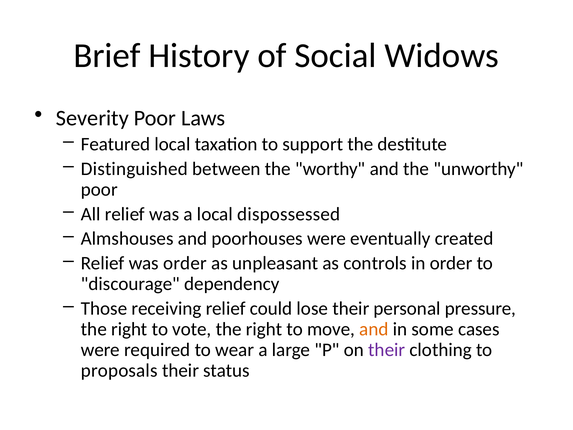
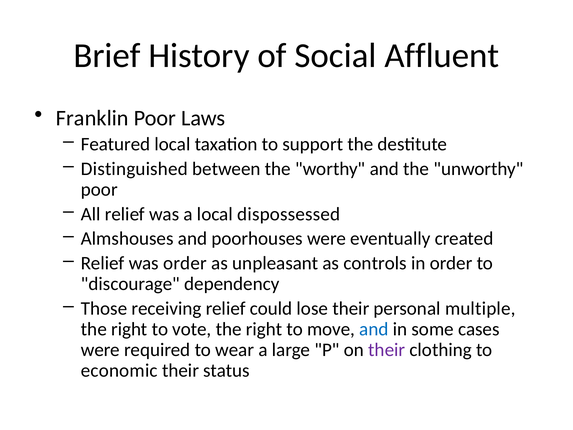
Widows: Widows -> Affluent
Severity: Severity -> Franklin
pressure: pressure -> multiple
and at (374, 329) colour: orange -> blue
proposals: proposals -> economic
